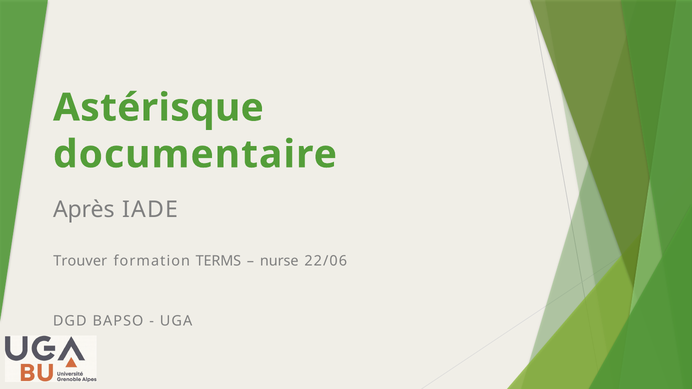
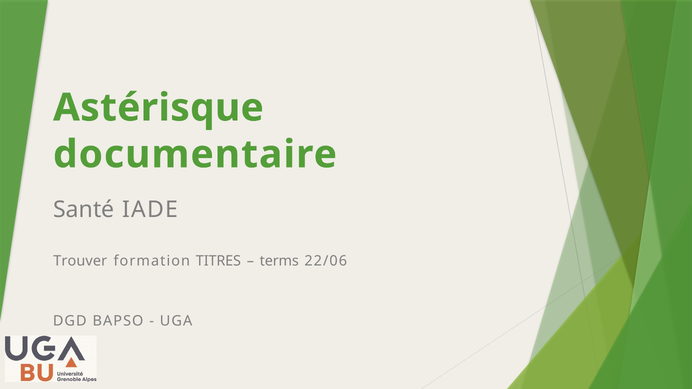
Après: Après -> Santé
TERMS: TERMS -> TITRES
nurse: nurse -> terms
